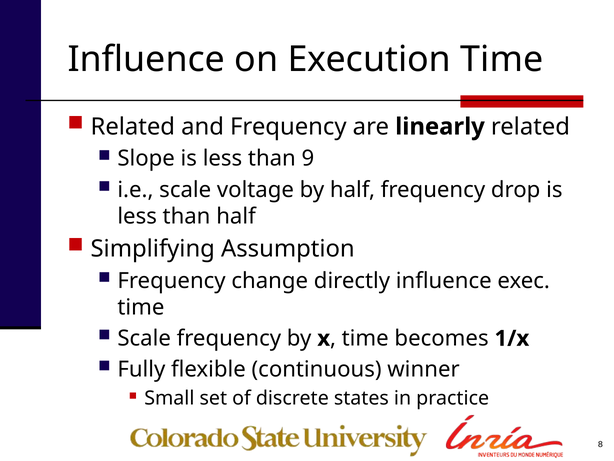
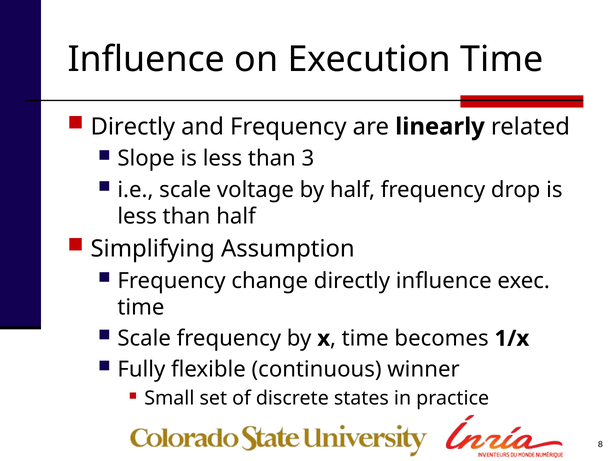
Related at (133, 127): Related -> Directly
9: 9 -> 3
